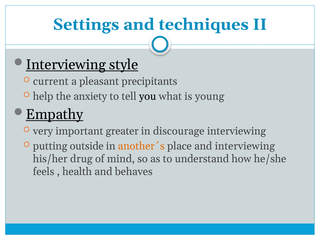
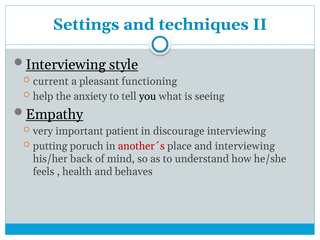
precipitants: precipitants -> functioning
young: young -> seeing
greater: greater -> patient
outside: outside -> poruch
another´s colour: orange -> red
drug: drug -> back
